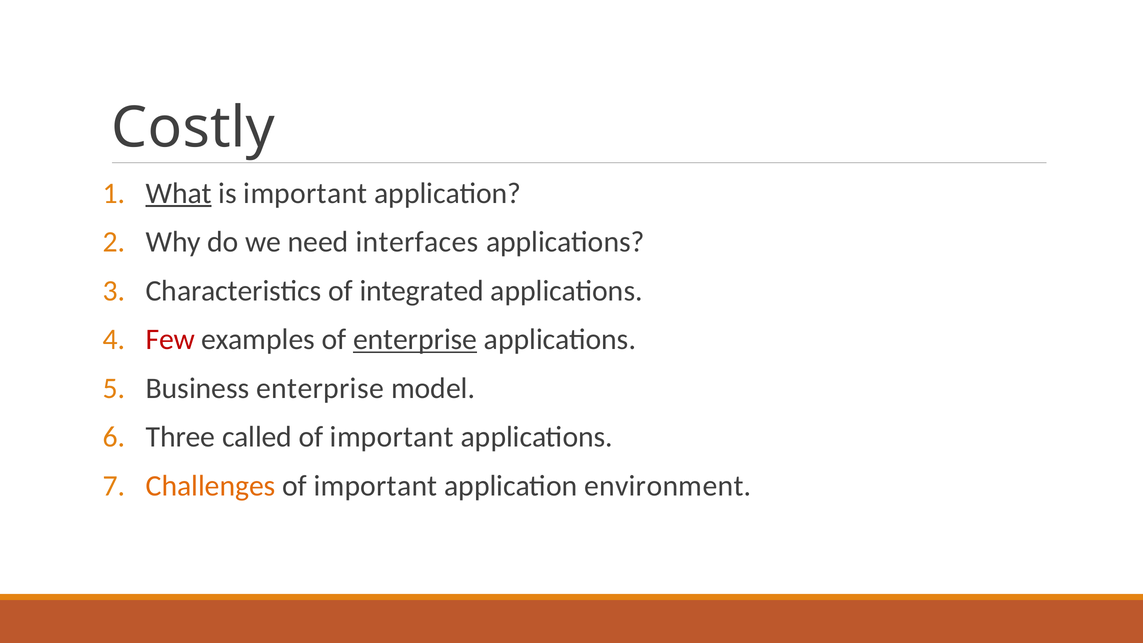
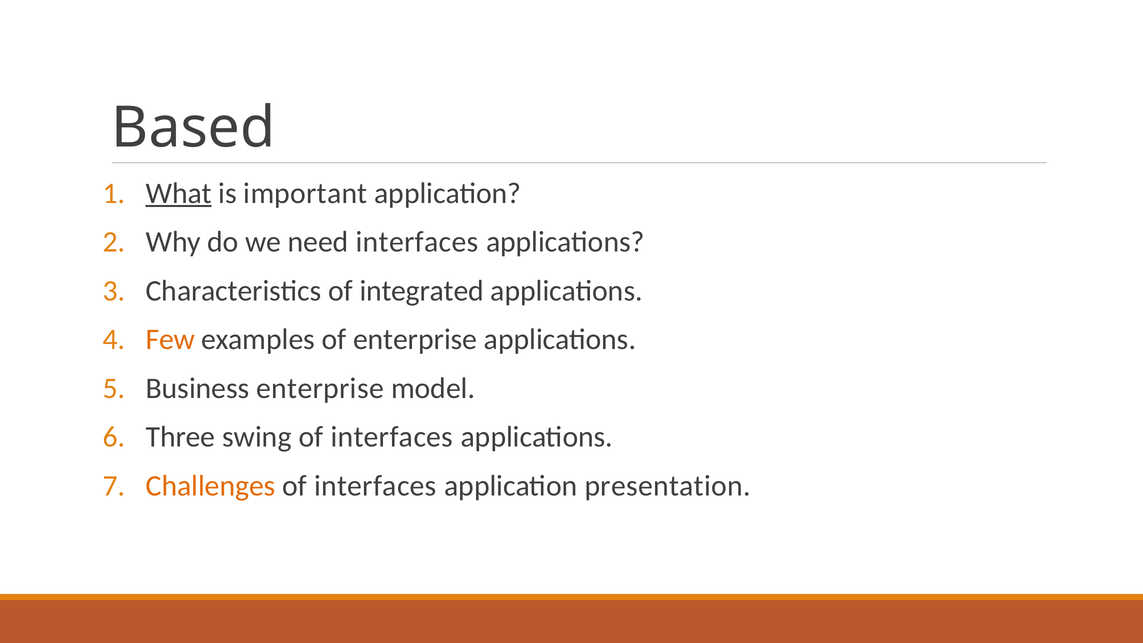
Costly: Costly -> Based
Few colour: red -> orange
enterprise at (415, 339) underline: present -> none
called: called -> swing
important at (392, 437): important -> interfaces
important at (375, 486): important -> interfaces
environment: environment -> presentation
